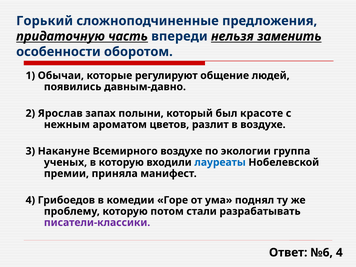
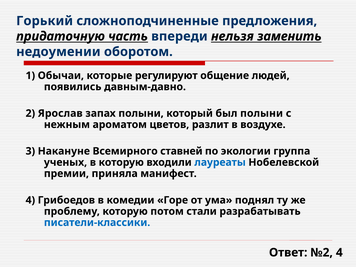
особенности: особенности -> недоумении
был красоте: красоте -> полыни
Всемирного воздухе: воздухе -> ставней
писатели-классики colour: purple -> blue
№6: №6 -> №2
